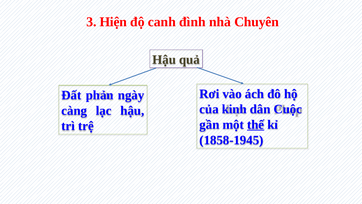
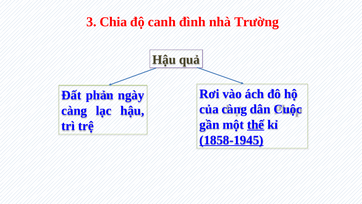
Hiện: Hiện -> Chia
Chuyên: Chuyên -> Trường
của kinh: kinh -> càng
1858-1945 underline: none -> present
